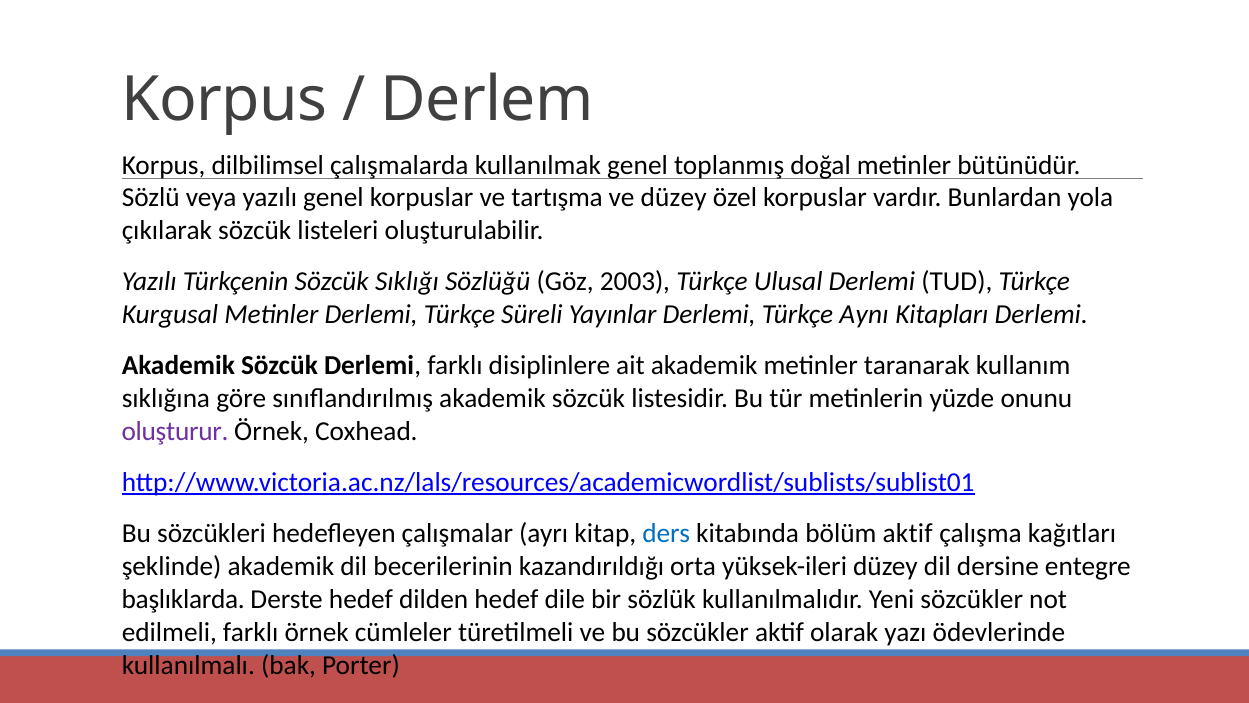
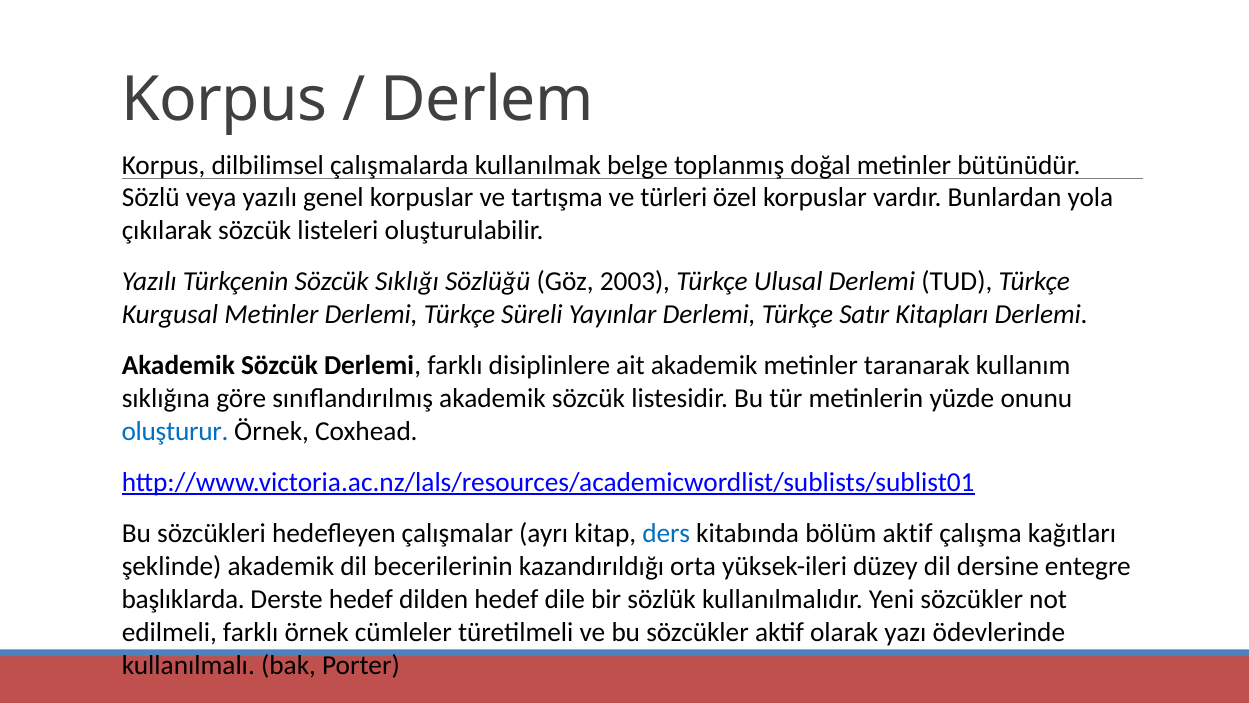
kullanılmak genel: genel -> belge
ve düzey: düzey -> türleri
Aynı: Aynı -> Satır
oluşturur colour: purple -> blue
